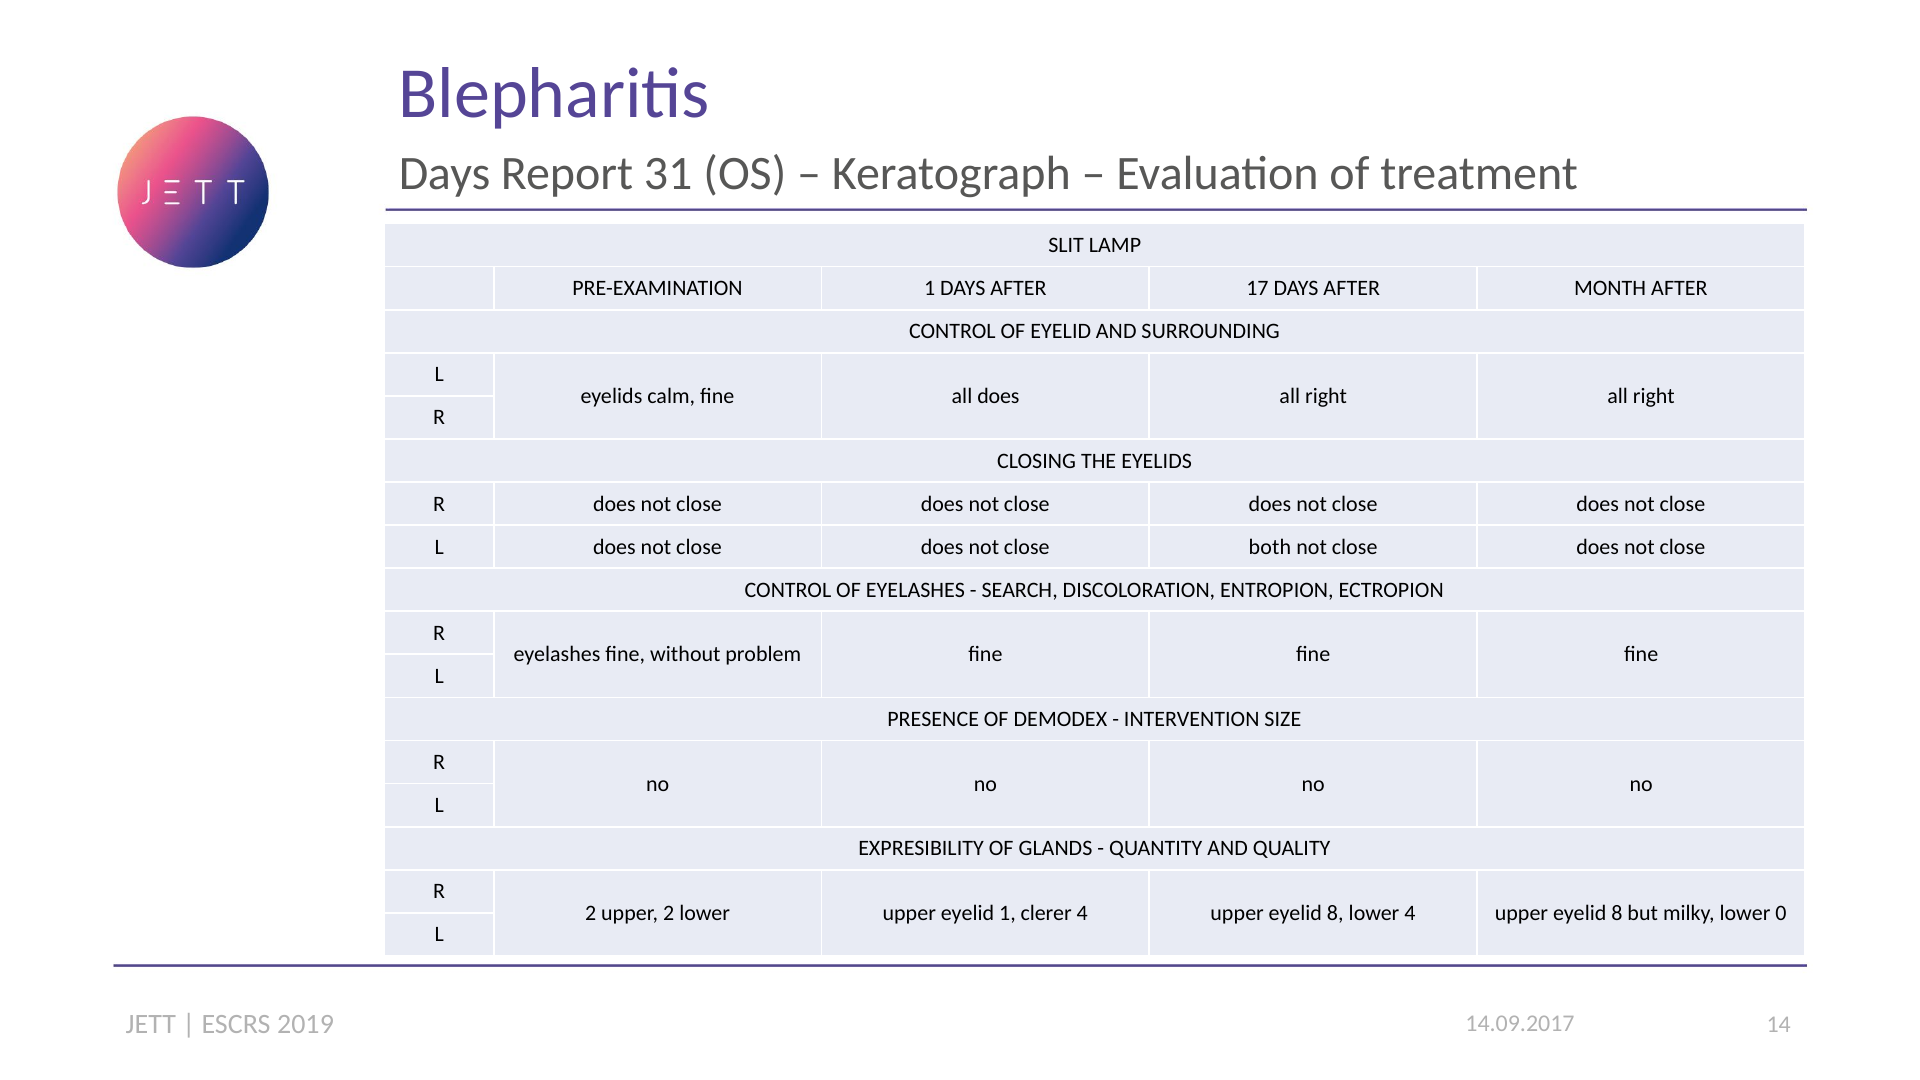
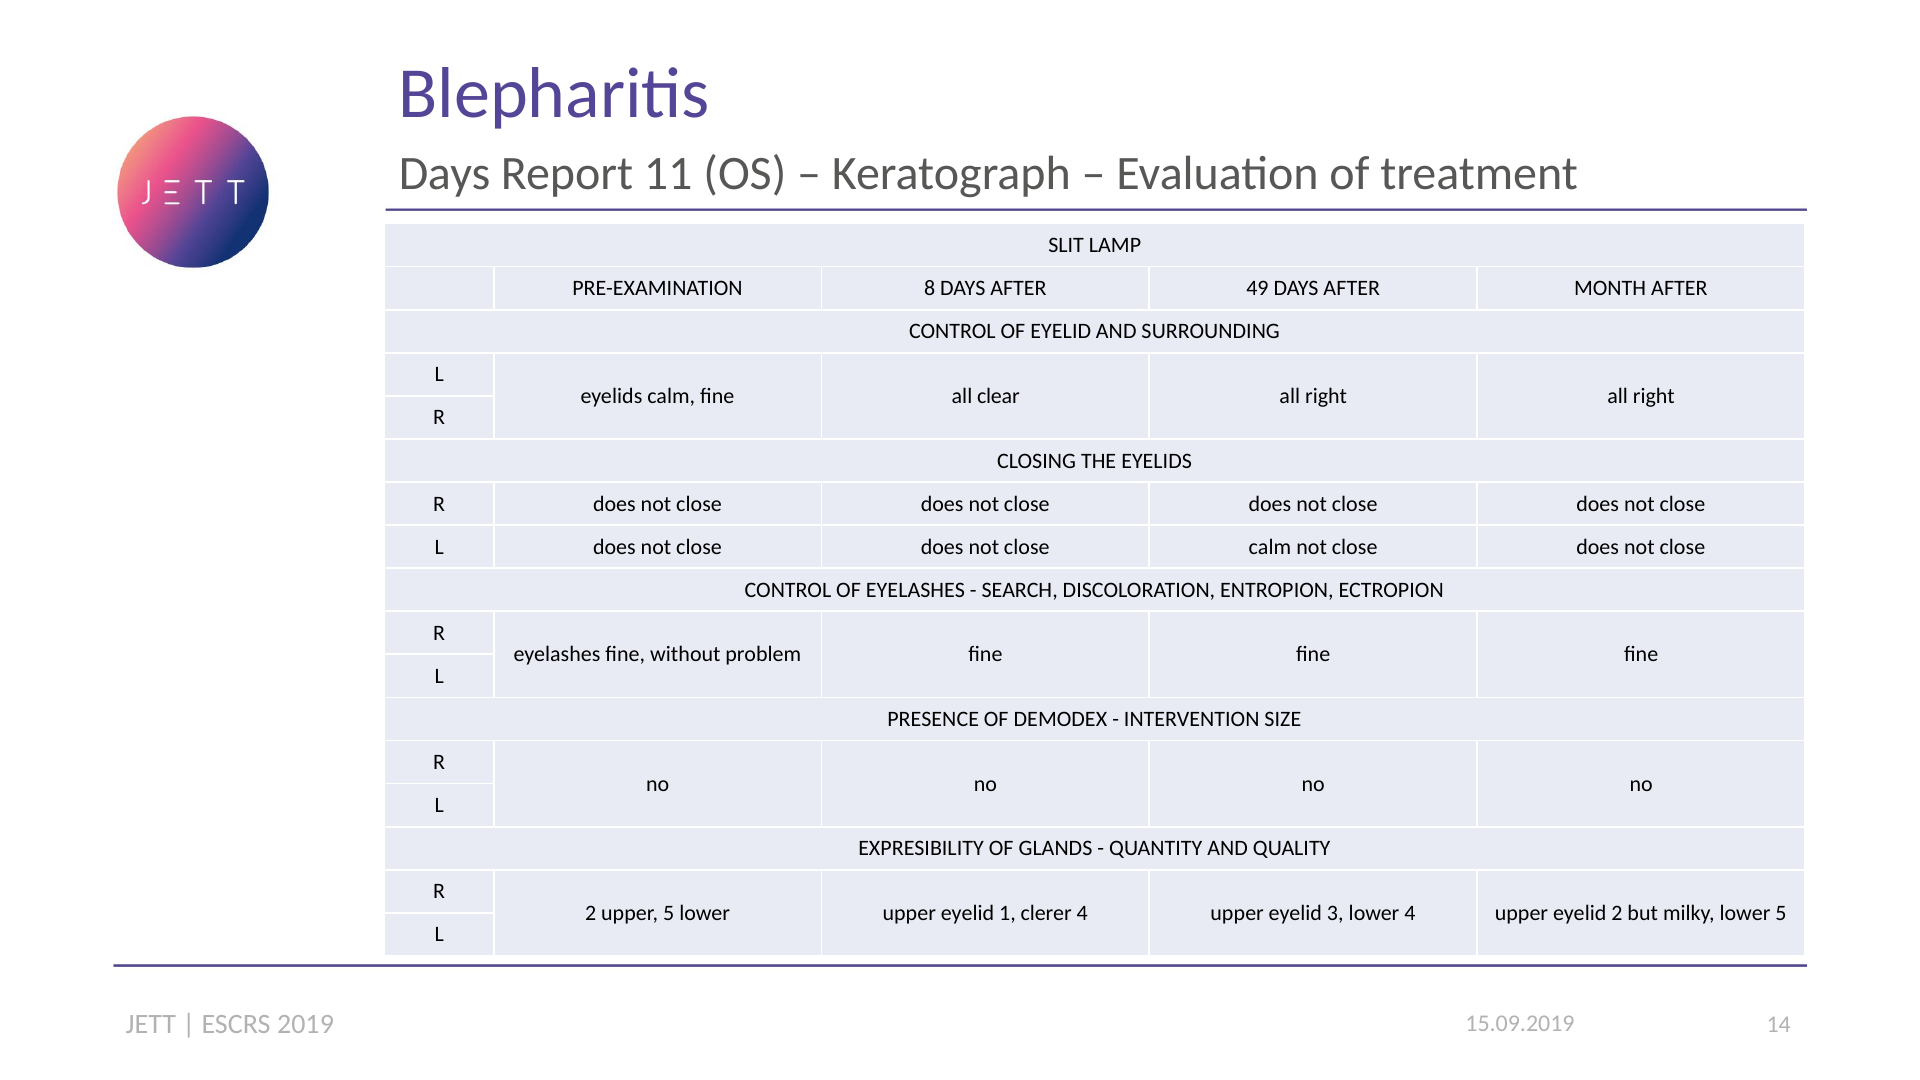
31: 31 -> 11
PRE-EXAMINATION 1: 1 -> 8
17: 17 -> 49
all does: does -> clear
close both: both -> calm
upper 2: 2 -> 5
8 at (1335, 913): 8 -> 3
8 at (1617, 913): 8 -> 2
lower 0: 0 -> 5
14.09.2017: 14.09.2017 -> 15.09.2019
